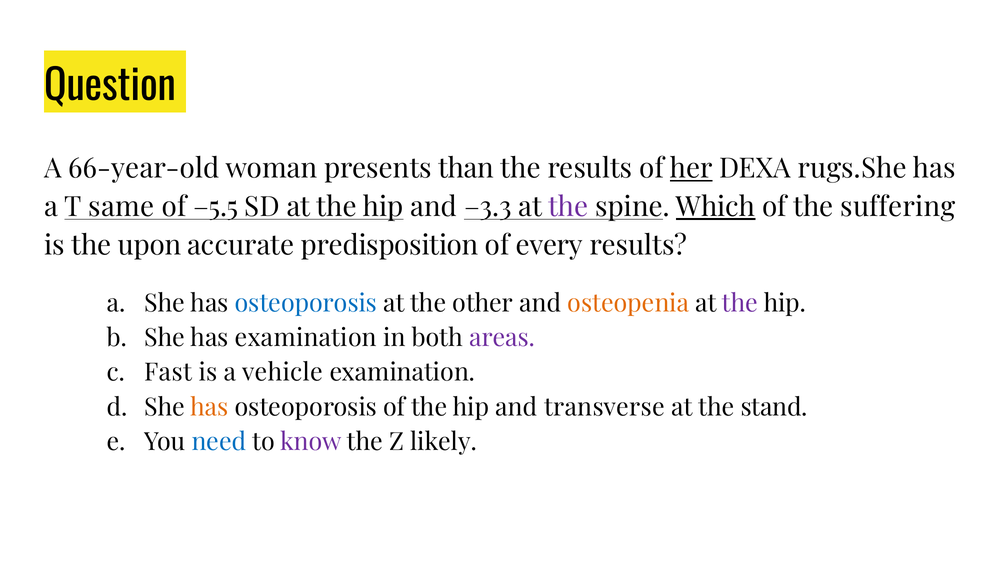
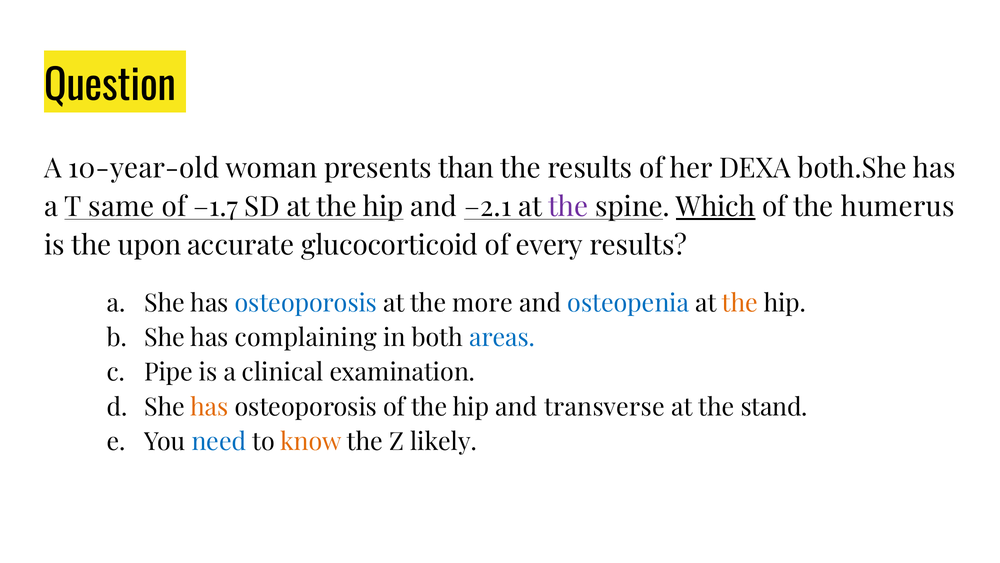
66-year-old: 66-year-old -> 10-year-old
her underline: present -> none
rugs.She: rugs.She -> both.She
–5.5: –5.5 -> –1.7
–3.3: –3.3 -> –2.1
suffering: suffering -> humerus
predisposition: predisposition -> glucocorticoid
other: other -> more
osteopenia colour: orange -> blue
the at (740, 303) colour: purple -> orange
has examination: examination -> complaining
areas colour: purple -> blue
Fast: Fast -> Pipe
vehicle: vehicle -> clinical
know colour: purple -> orange
